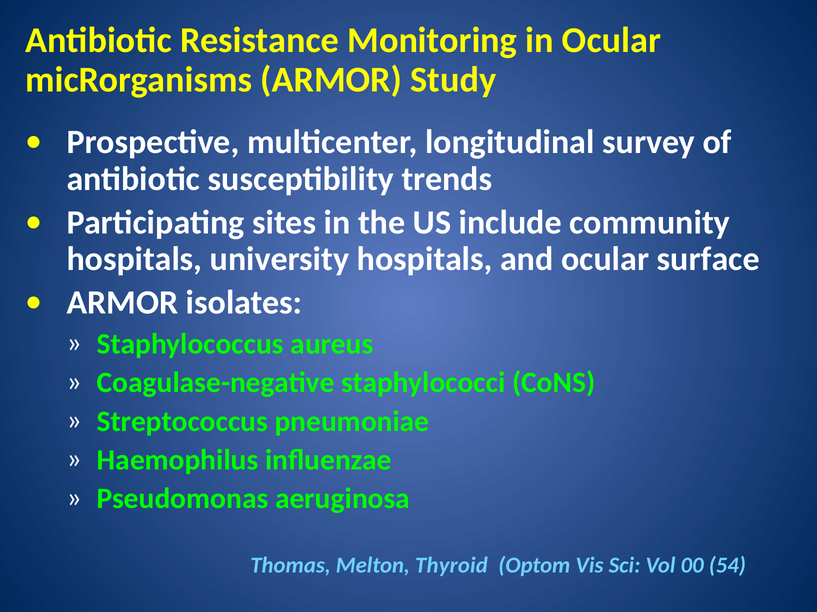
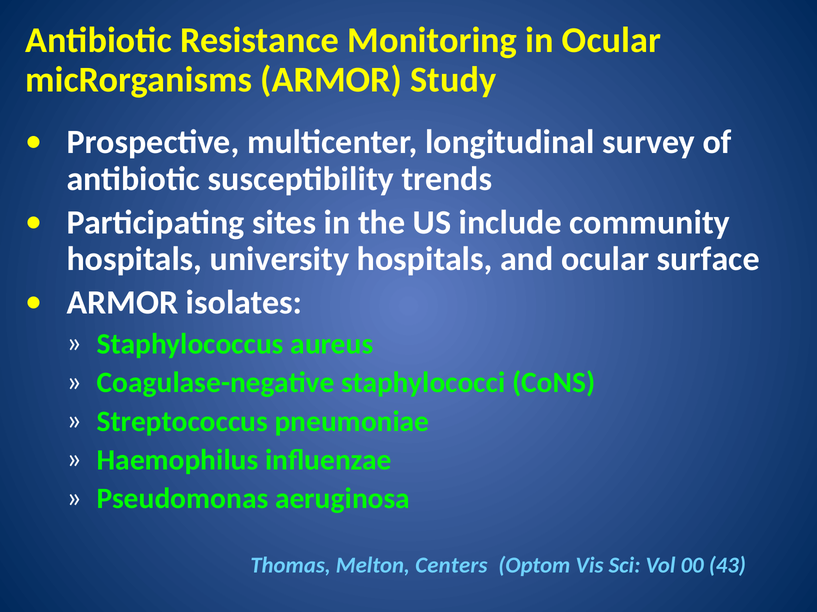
Thyroid: Thyroid -> Centers
54: 54 -> 43
